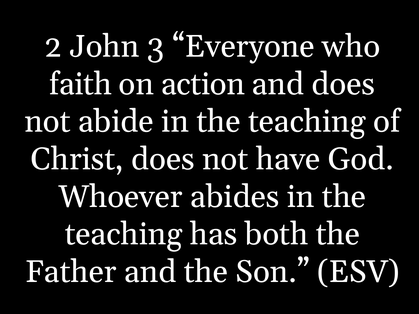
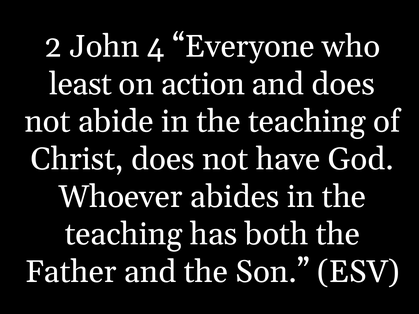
3: 3 -> 4
faith: faith -> least
